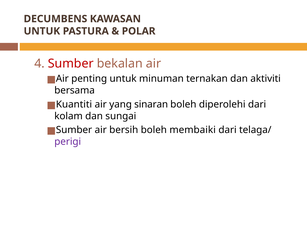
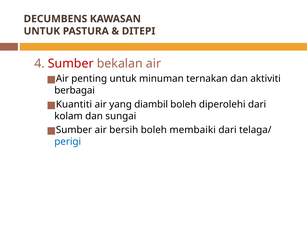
POLAR: POLAR -> DITEPI
bersama: bersama -> berbagai
sinaran: sinaran -> diambil
perigi colour: purple -> blue
